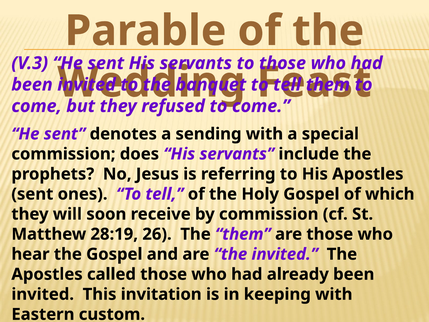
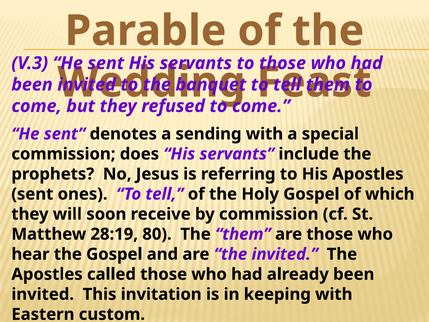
26: 26 -> 80
